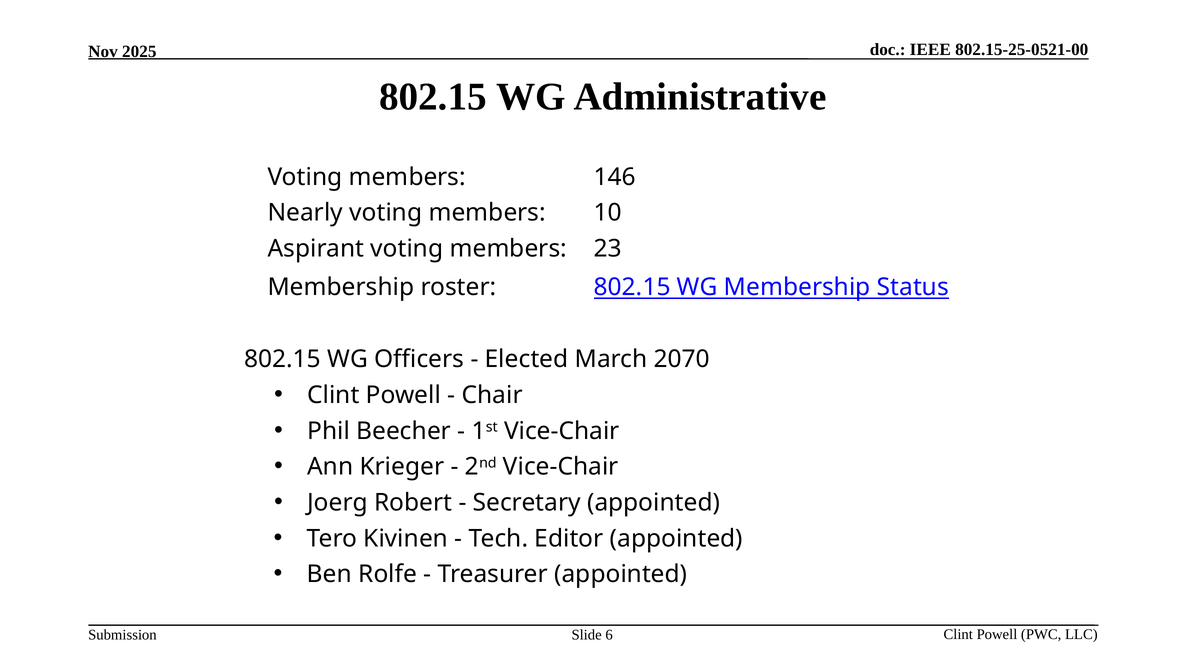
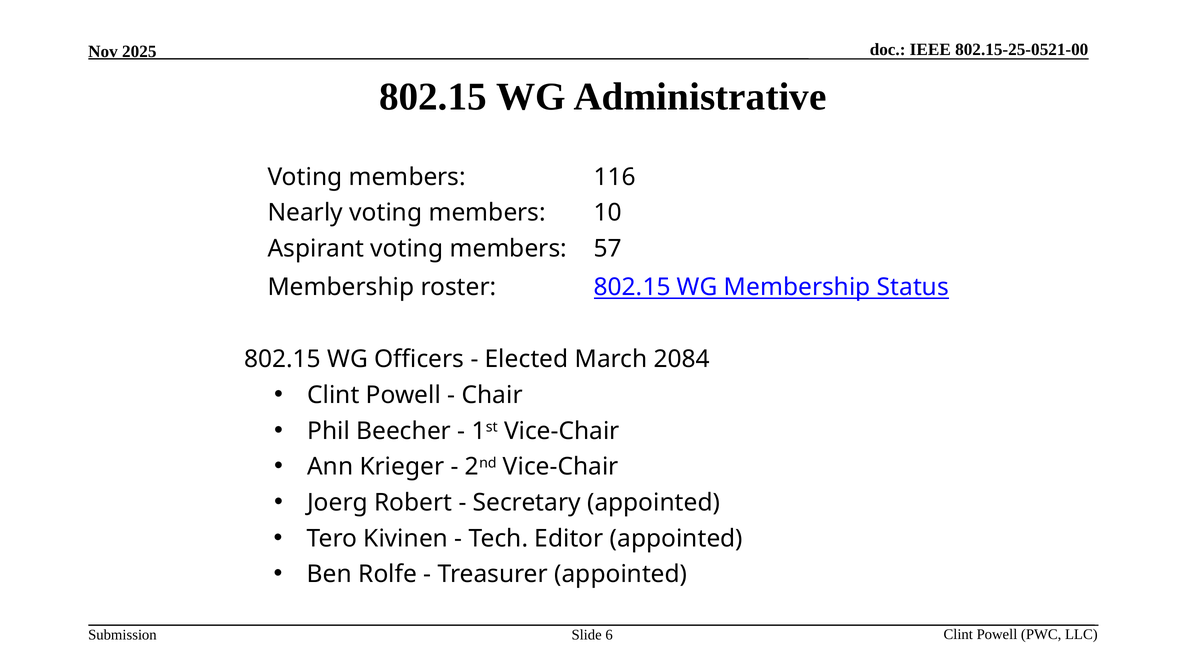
146: 146 -> 116
23: 23 -> 57
2070: 2070 -> 2084
